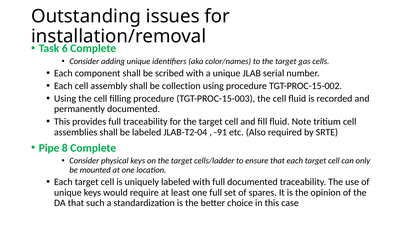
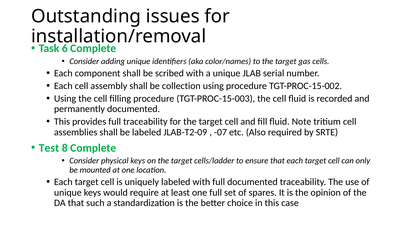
JLAB-T2-04: JLAB-T2-04 -> JLAB-T2-09
-91: -91 -> -07
Pipe: Pipe -> Test
